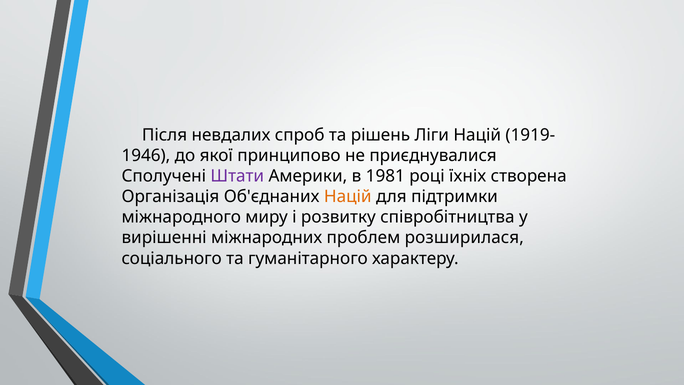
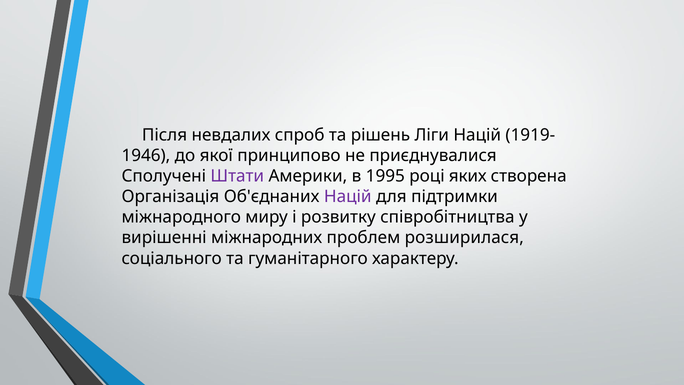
1981: 1981 -> 1995
їхніх: їхніх -> яких
Націй at (348, 197) colour: orange -> purple
